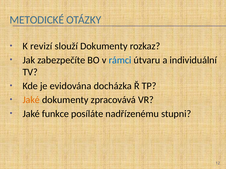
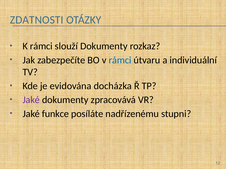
METODICKÉ: METODICKÉ -> ZDATNOSTI
K revizí: revizí -> rámci
Jaké at (31, 100) colour: orange -> purple
